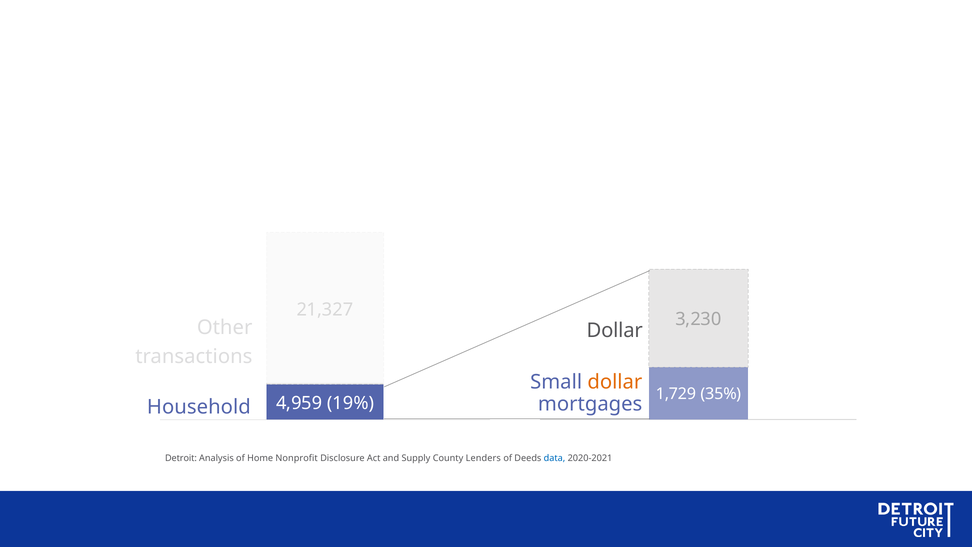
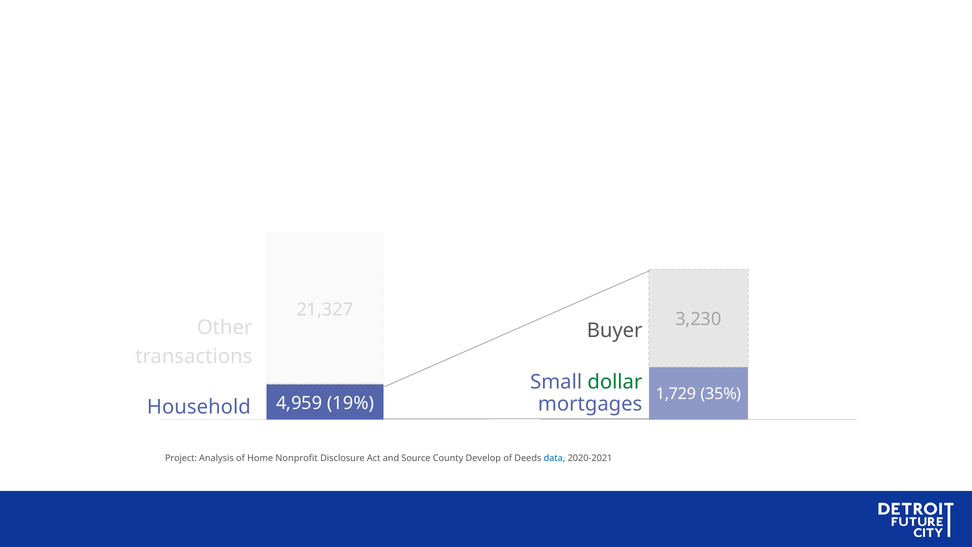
Dollar at (615, 330): Dollar -> Buyer
dollar at (615, 382) colour: orange -> green
Detroit: Detroit -> Project
Supply: Supply -> Source
Lenders: Lenders -> Develop
